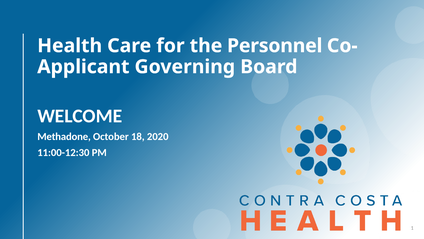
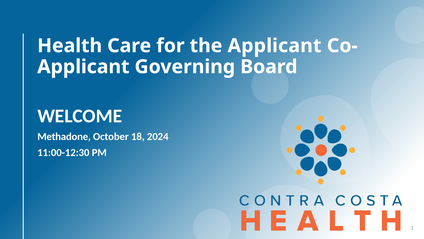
the Personnel: Personnel -> Applicant
2020: 2020 -> 2024
